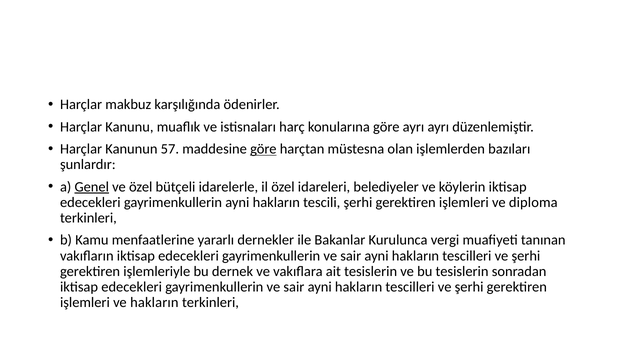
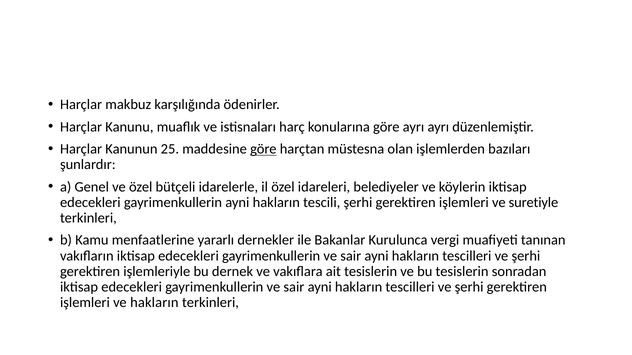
57: 57 -> 25
Genel underline: present -> none
diploma: diploma -> suretiyle
